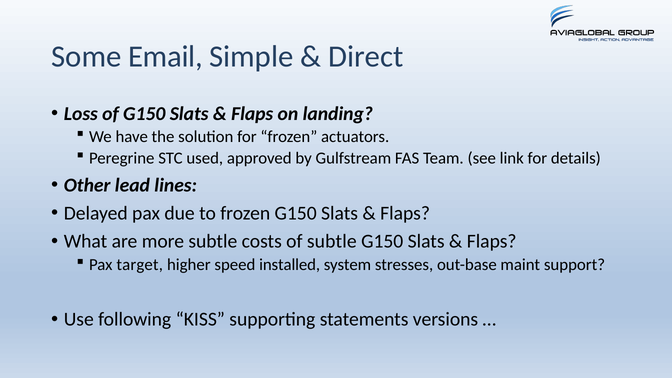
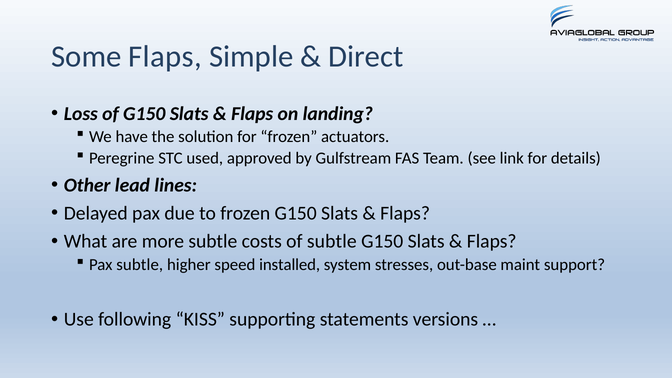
Some Email: Email -> Flaps
Pax target: target -> subtle
